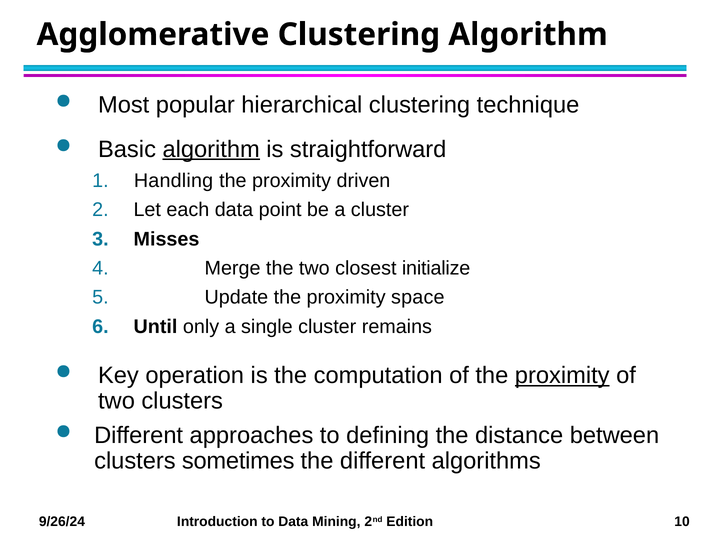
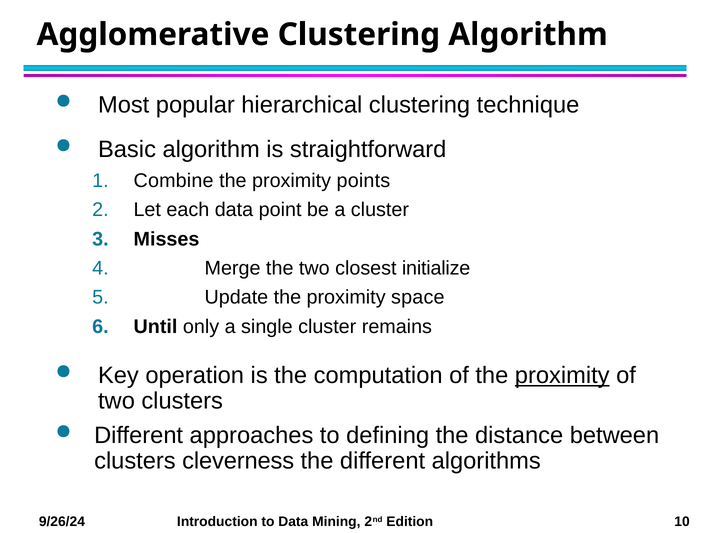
algorithm at (211, 149) underline: present -> none
Handling: Handling -> Combine
driven: driven -> points
sometimes: sometimes -> cleverness
